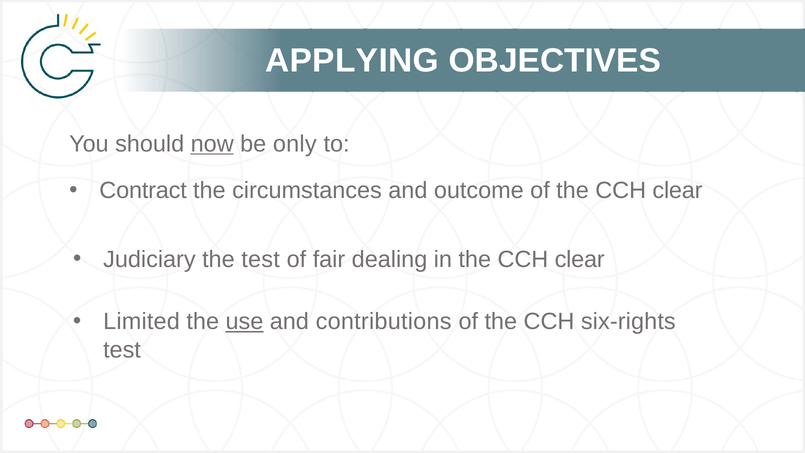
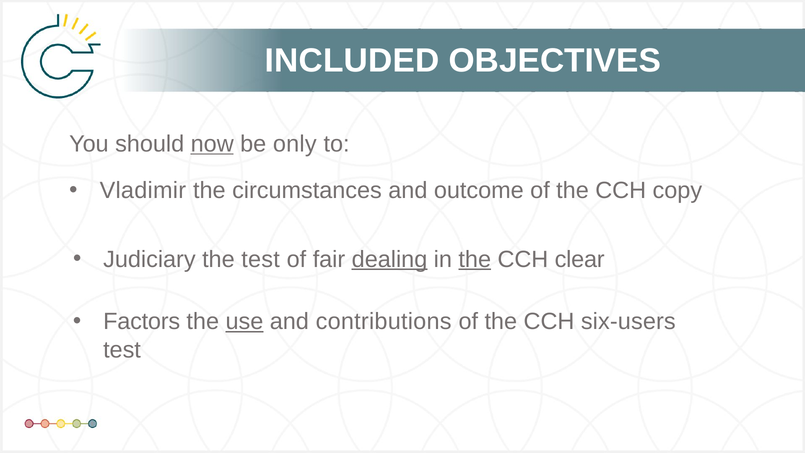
APPLYING: APPLYING -> INCLUDED
Contract: Contract -> Vladimir
of the CCH clear: clear -> copy
dealing underline: none -> present
the at (475, 259) underline: none -> present
Limited: Limited -> Factors
six-rights: six-rights -> six-users
